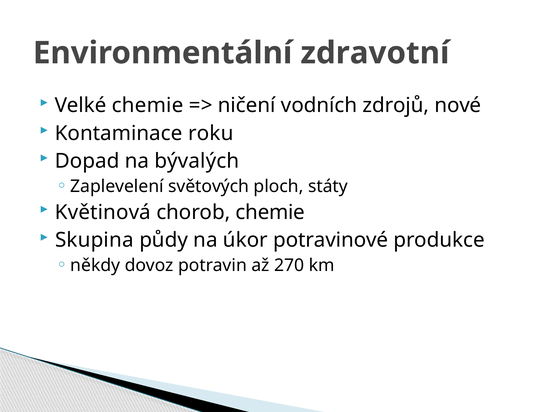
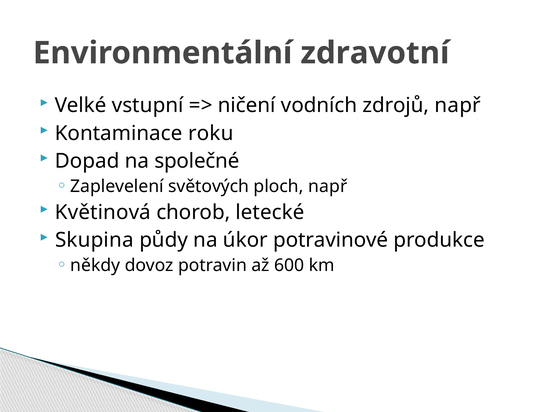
Velké chemie: chemie -> vstupní
zdrojů nové: nové -> např
bývalých: bývalých -> společné
ploch státy: státy -> např
chorob chemie: chemie -> letecké
270: 270 -> 600
